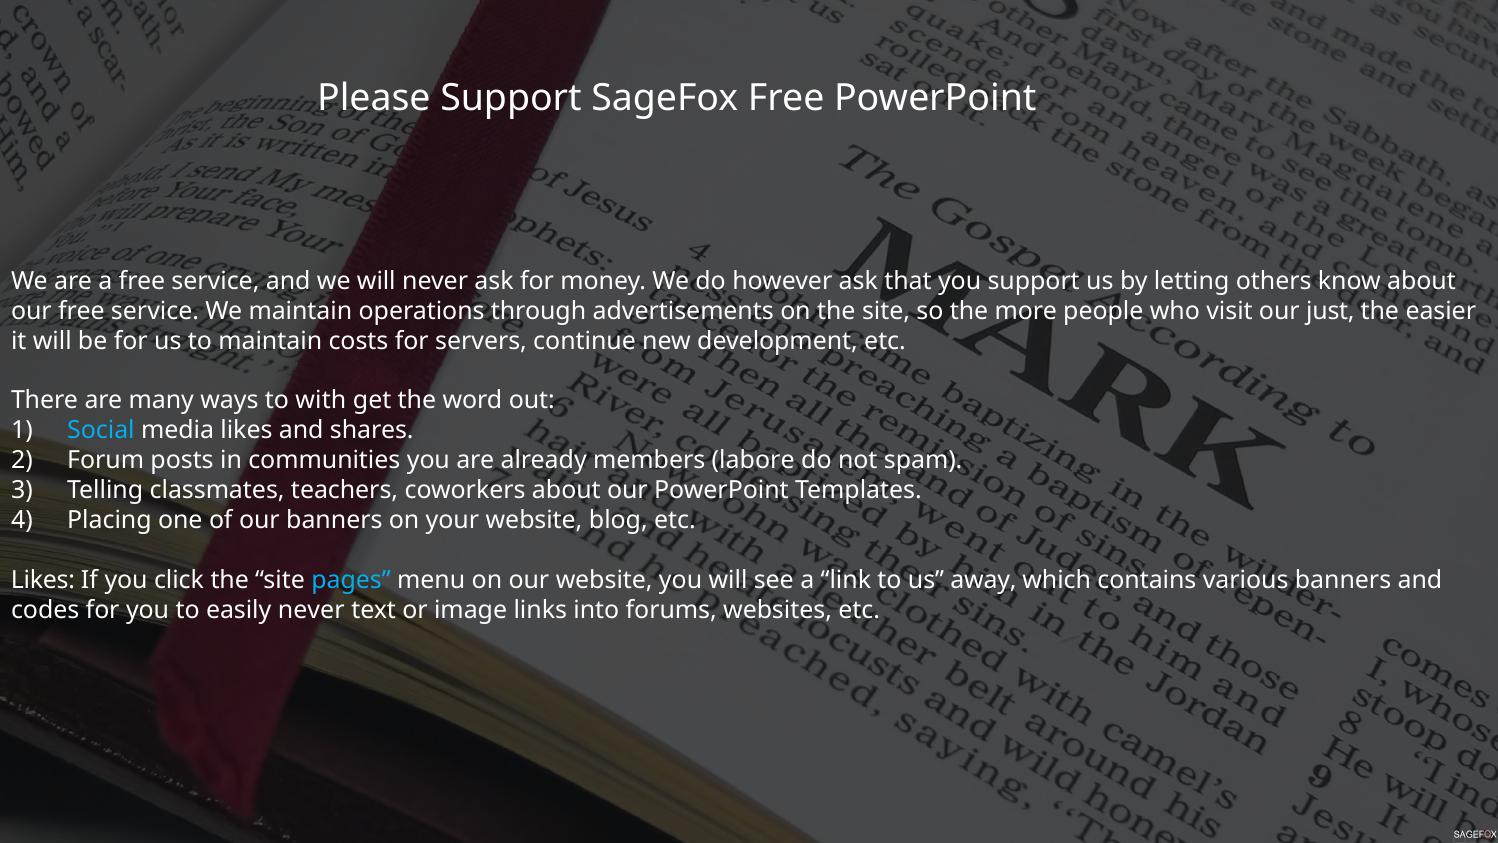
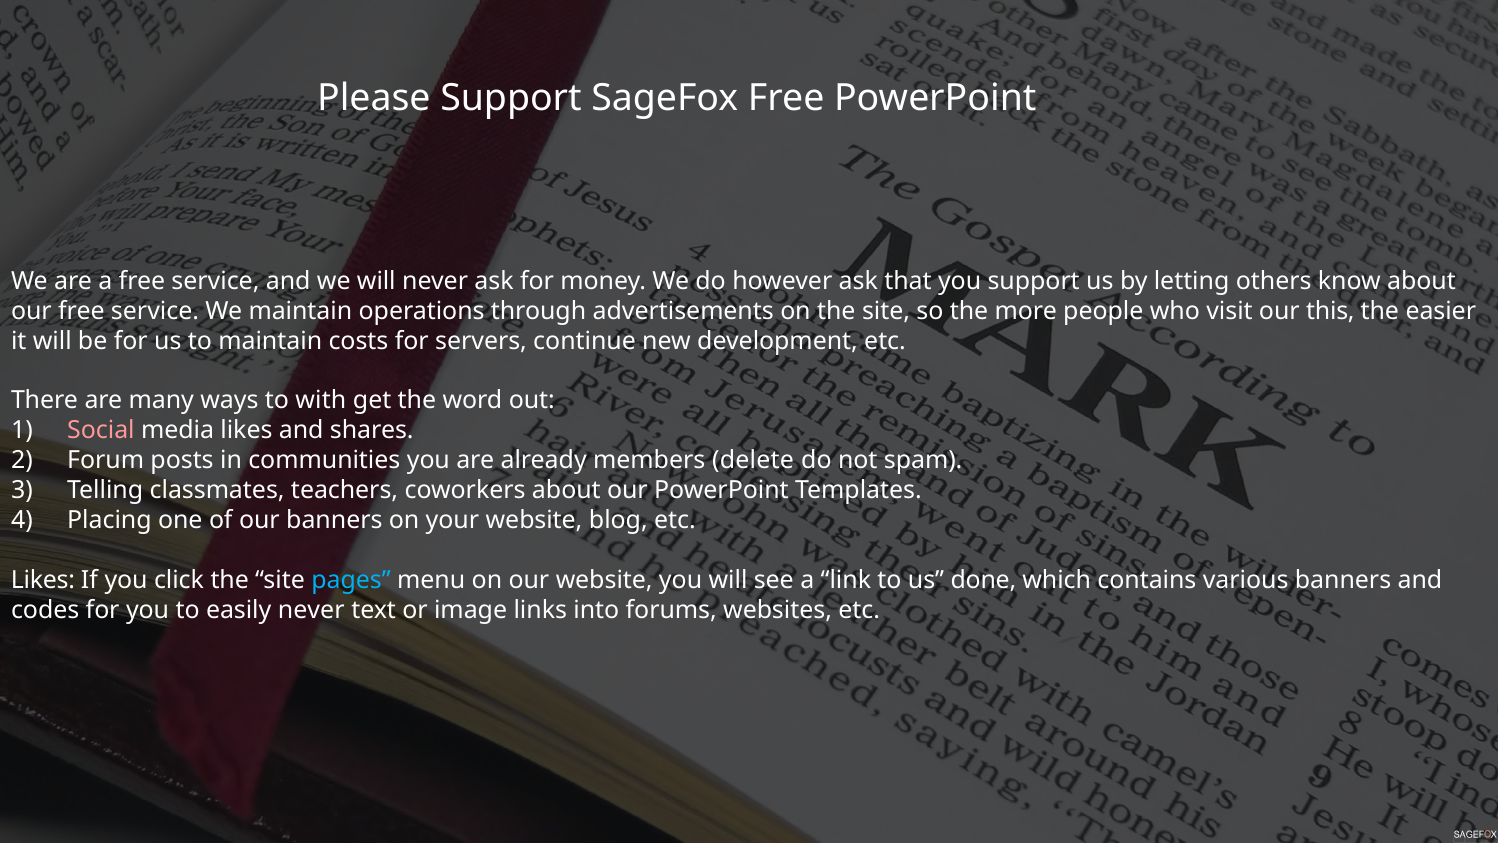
just: just -> this
Social colour: light blue -> pink
labore: labore -> delete
away: away -> done
